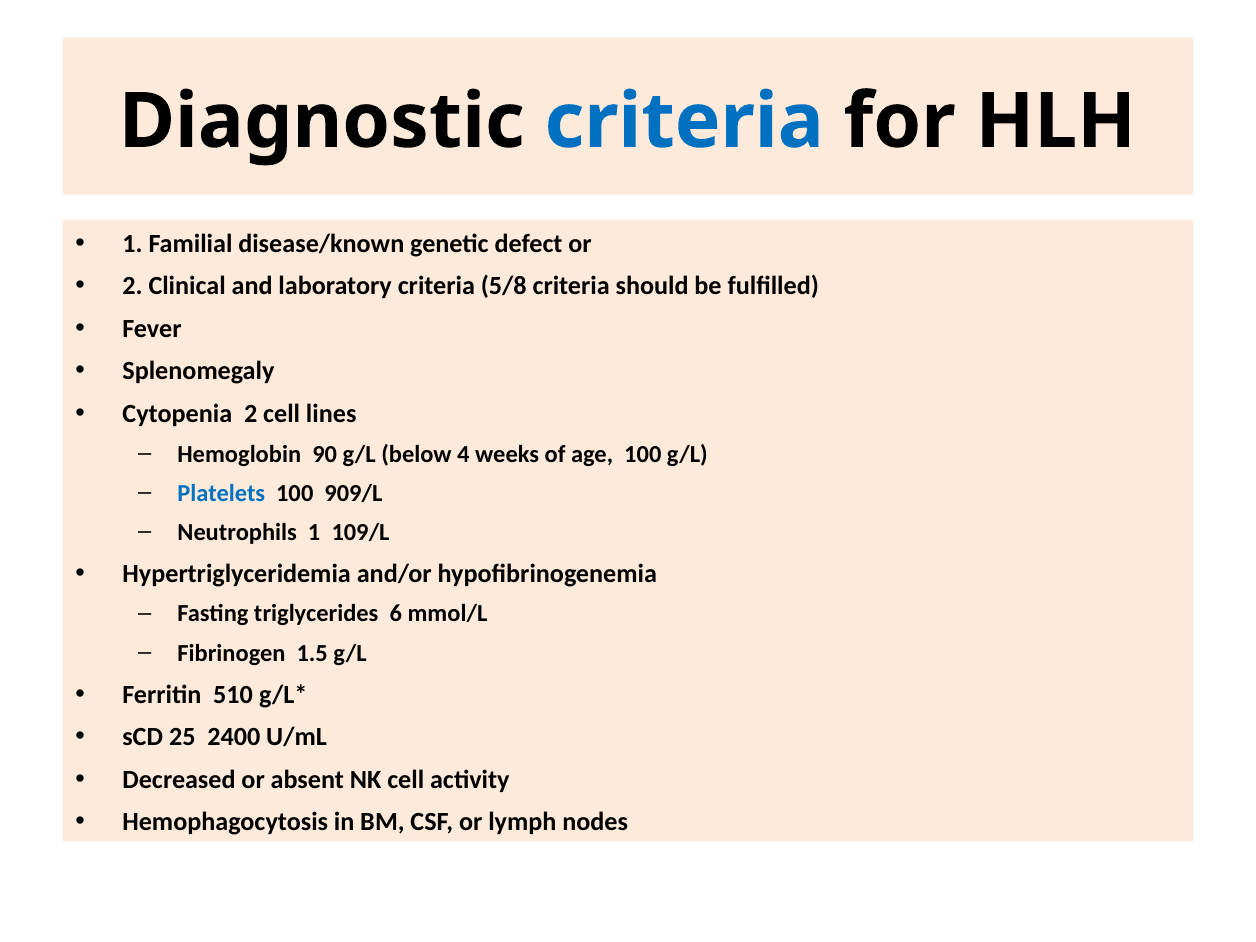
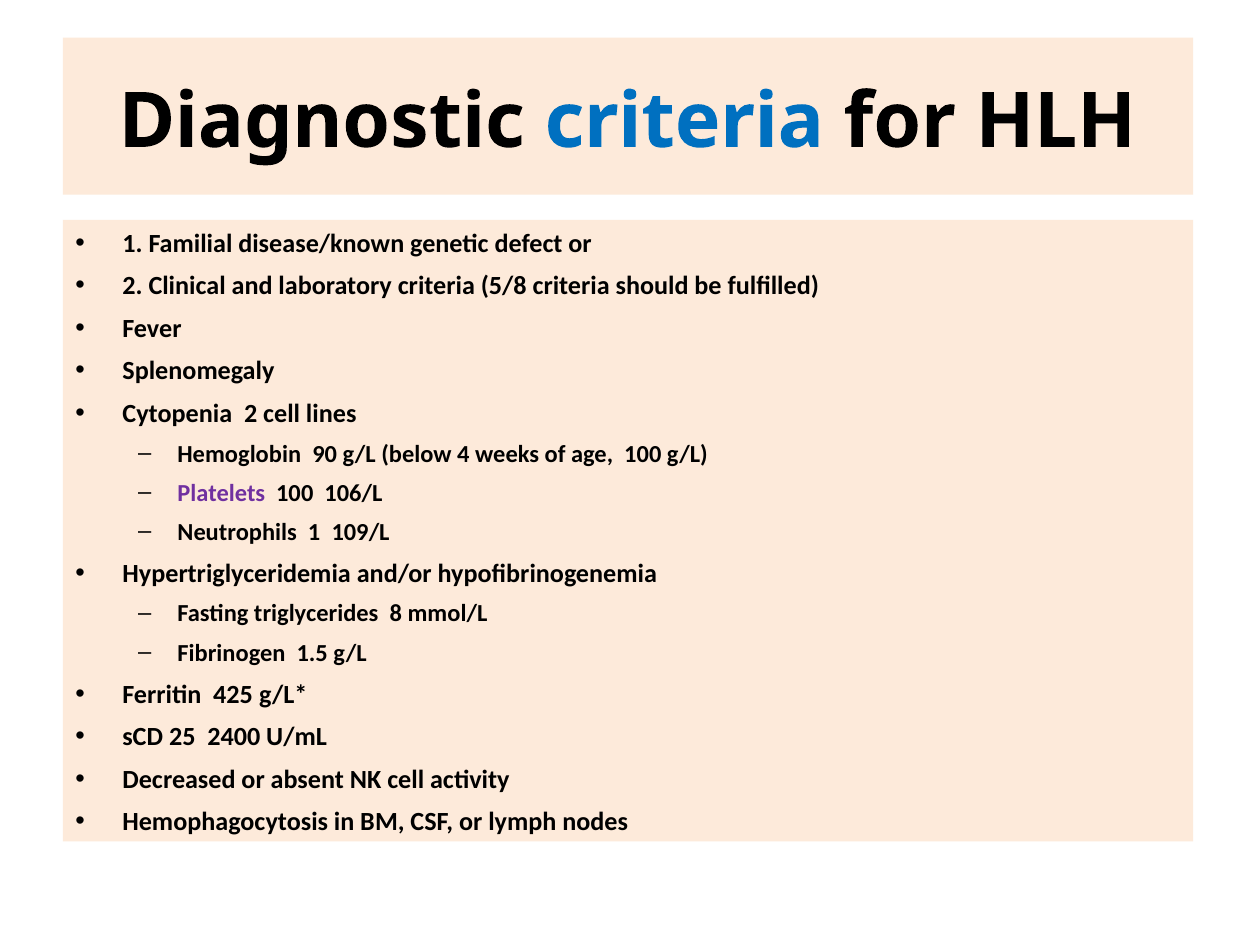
Platelets colour: blue -> purple
909/L: 909/L -> 106/L
6: 6 -> 8
510: 510 -> 425
